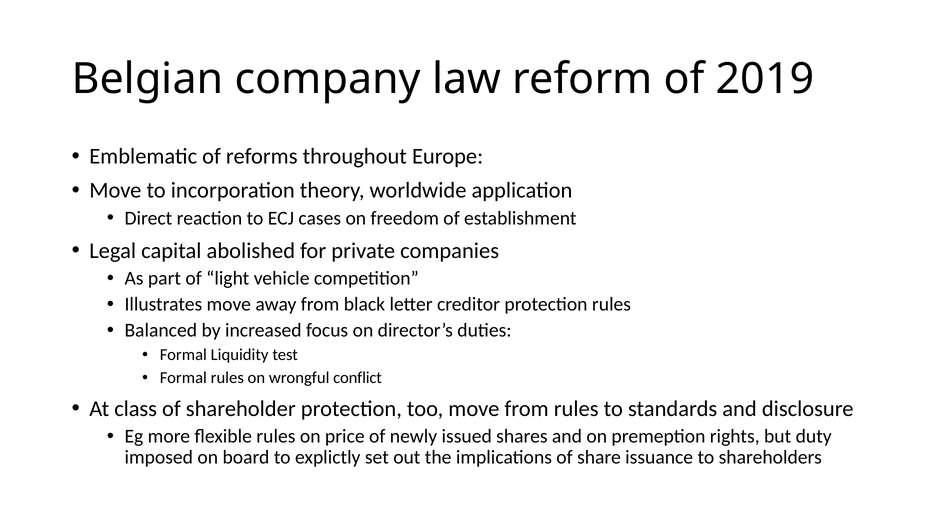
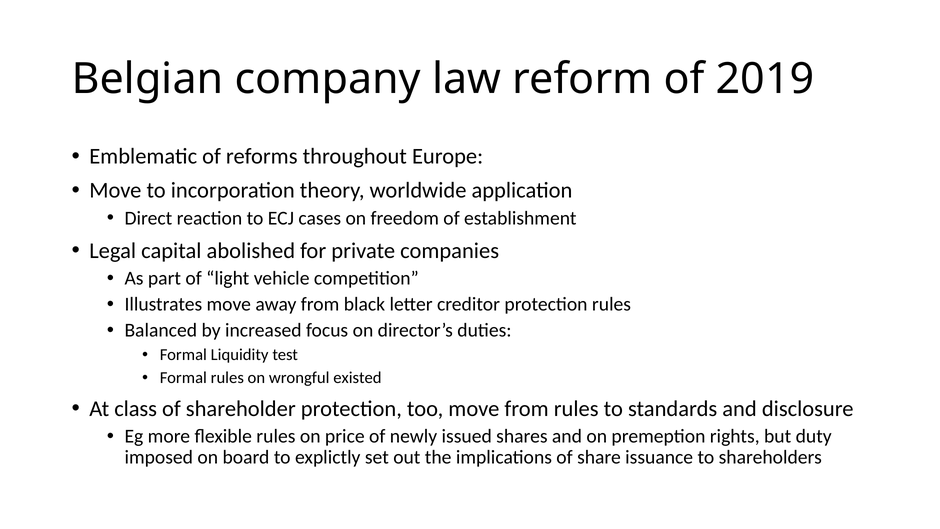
conflict: conflict -> existed
